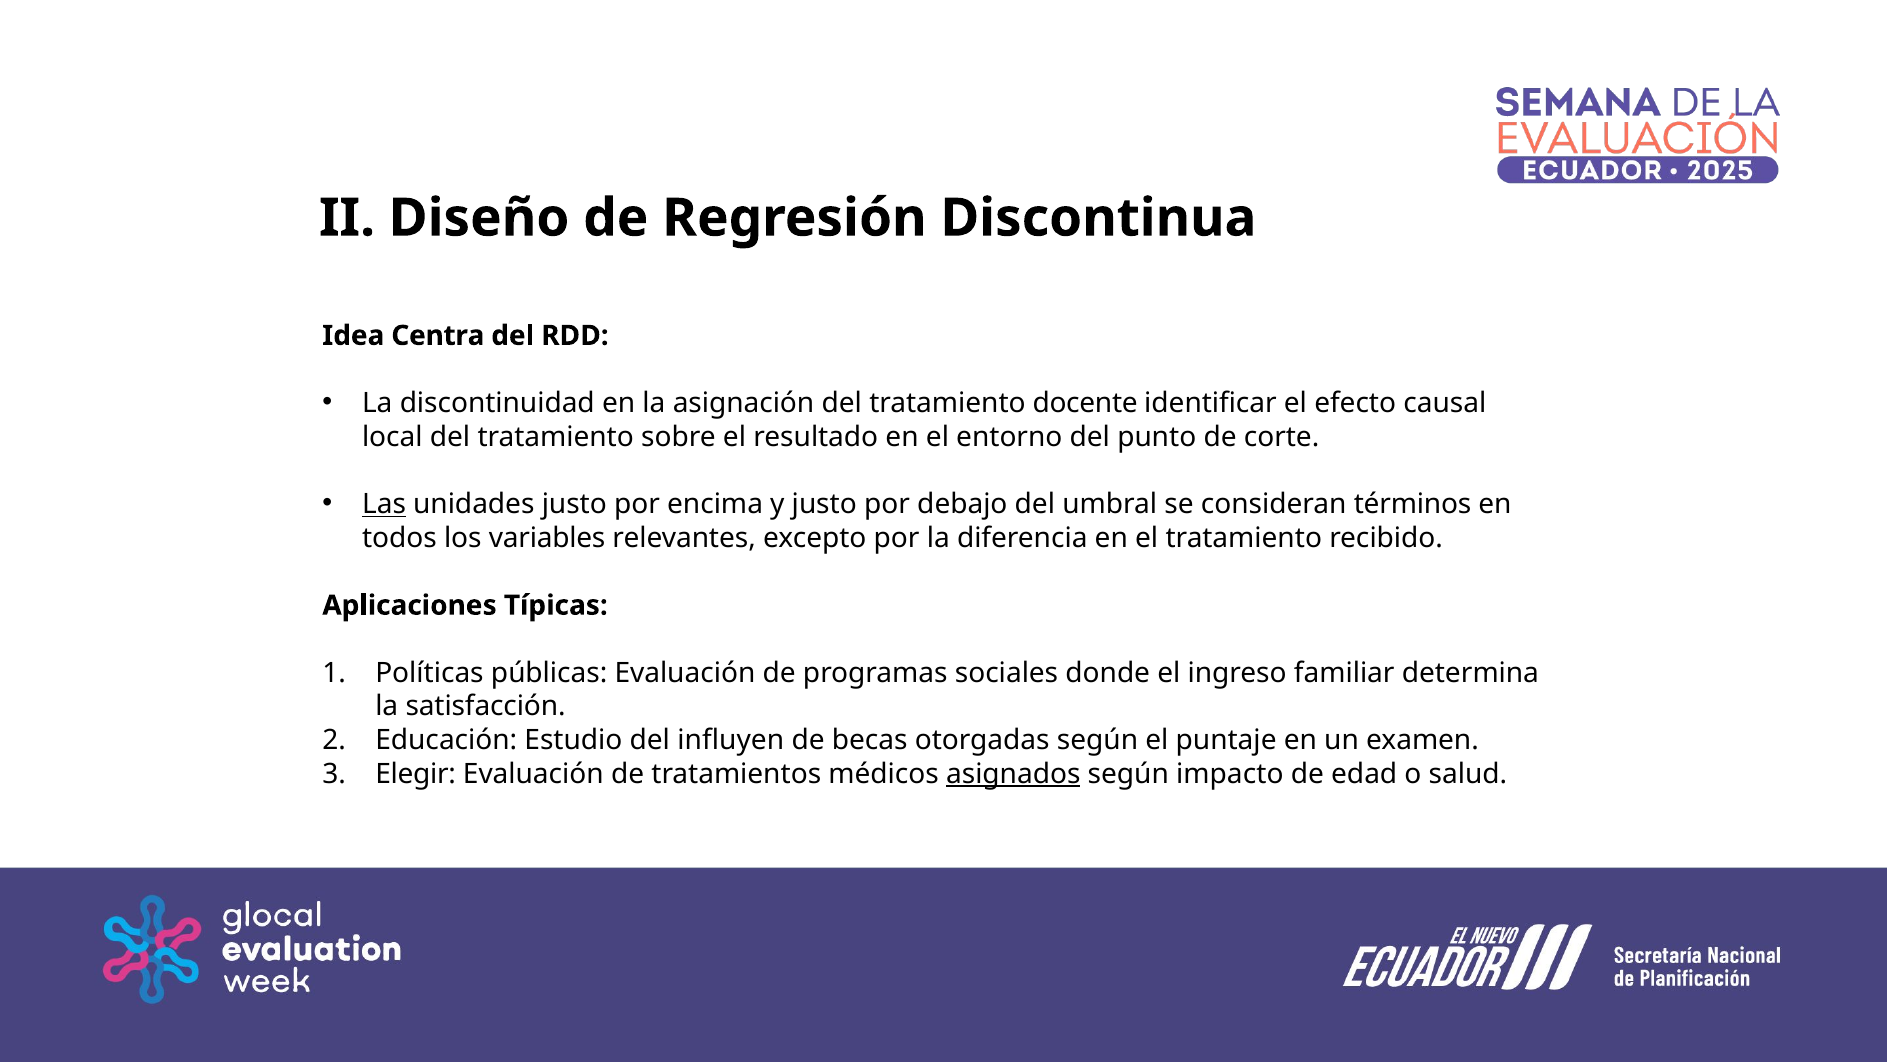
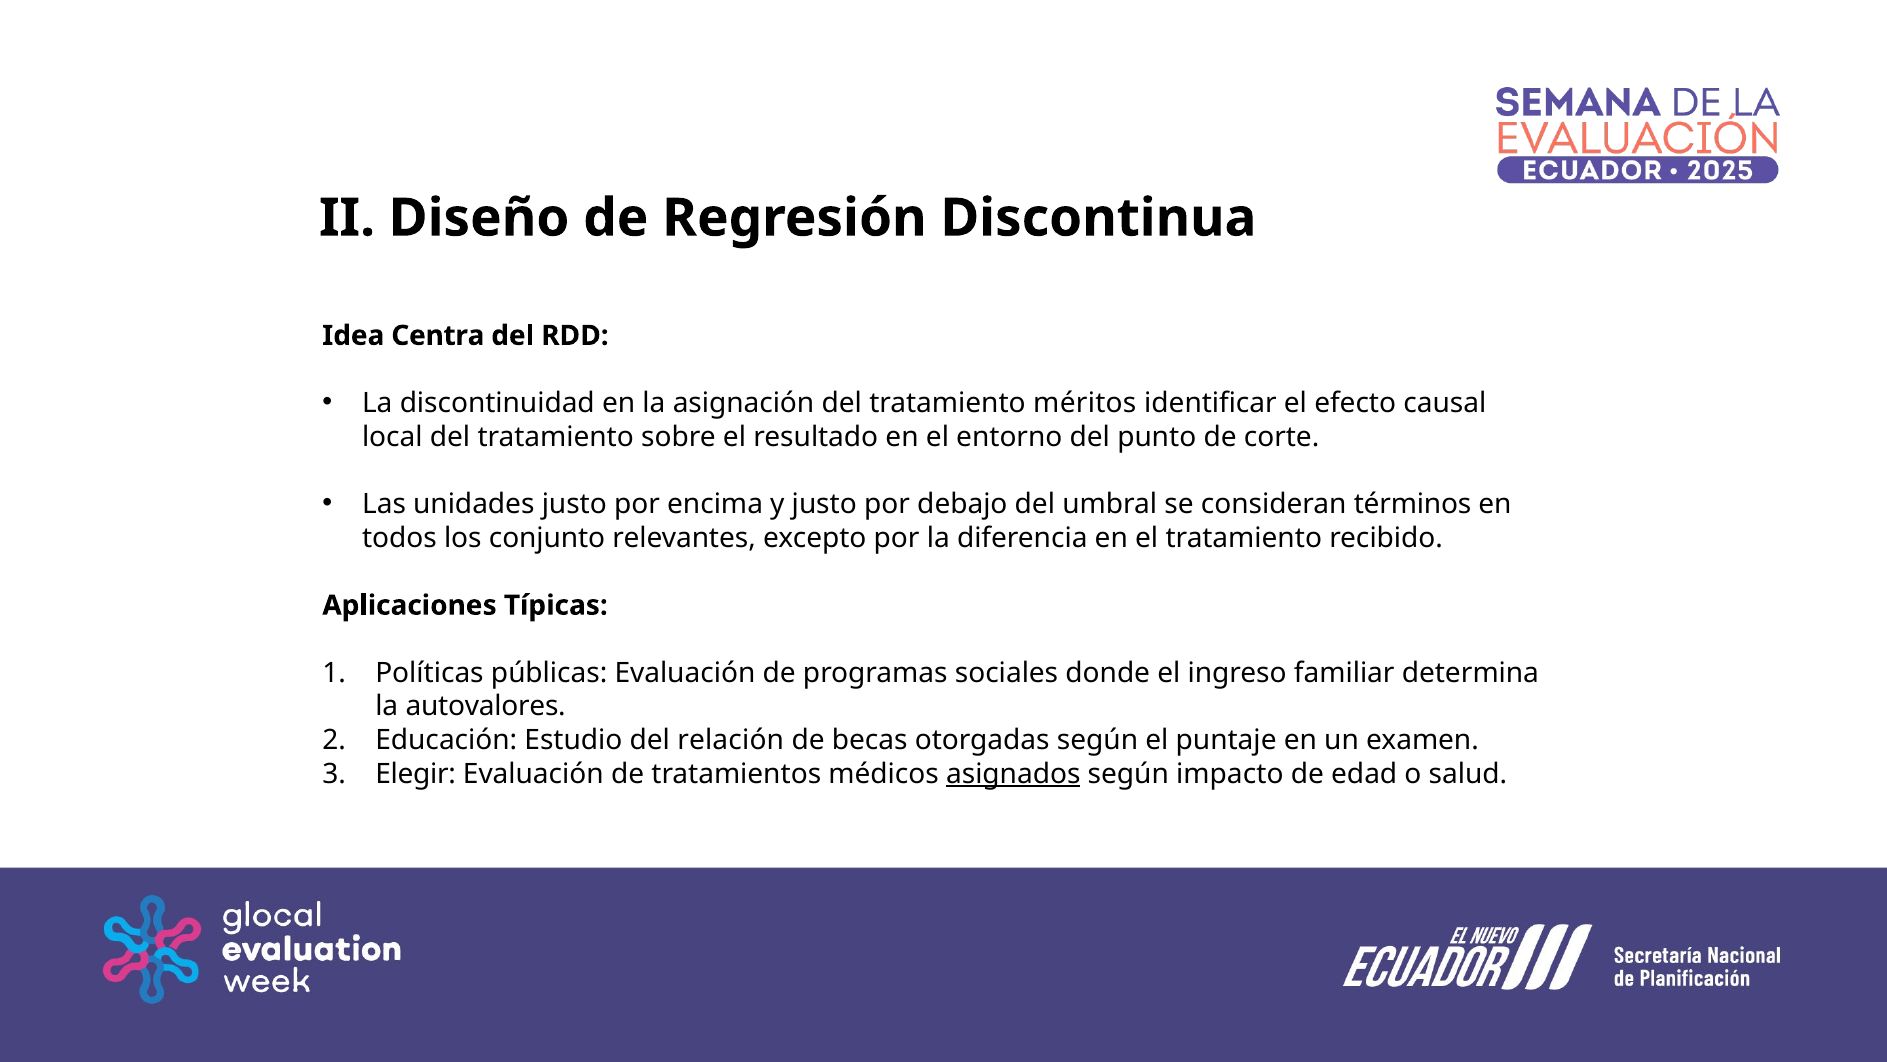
docente: docente -> méritos
Las underline: present -> none
variables: variables -> conjunto
satisfacción: satisfacción -> autovalores
influyen: influyen -> relación
